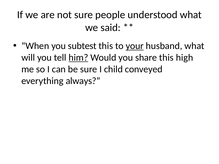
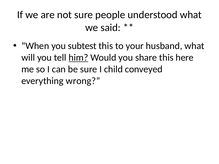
your underline: present -> none
high: high -> here
always: always -> wrong
